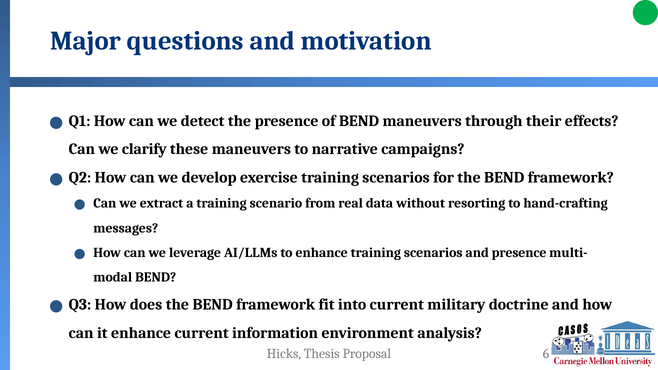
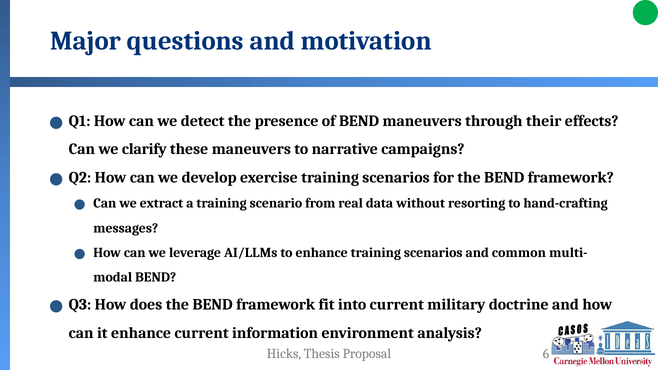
and presence: presence -> common
